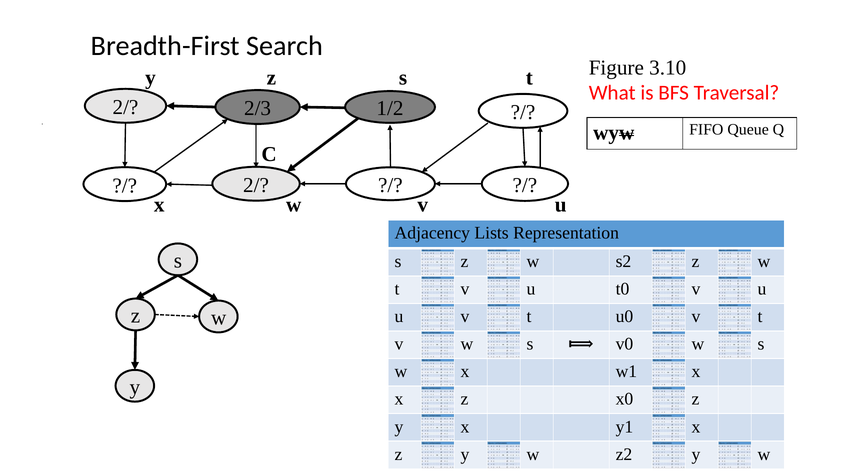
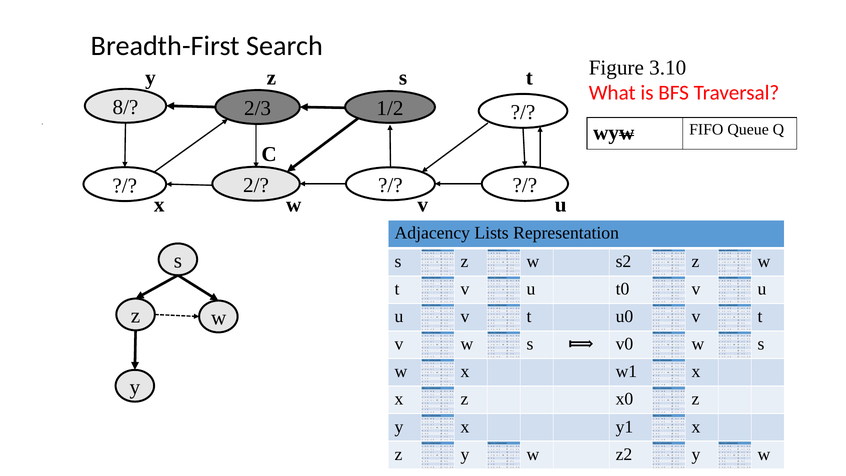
2/ at (125, 107): 2/ -> 8/
